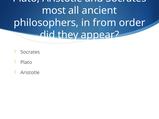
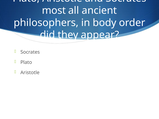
from: from -> body
